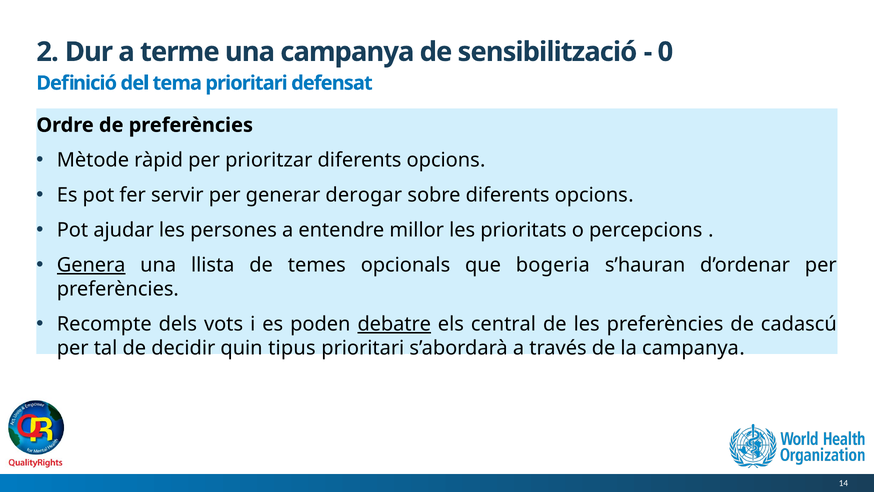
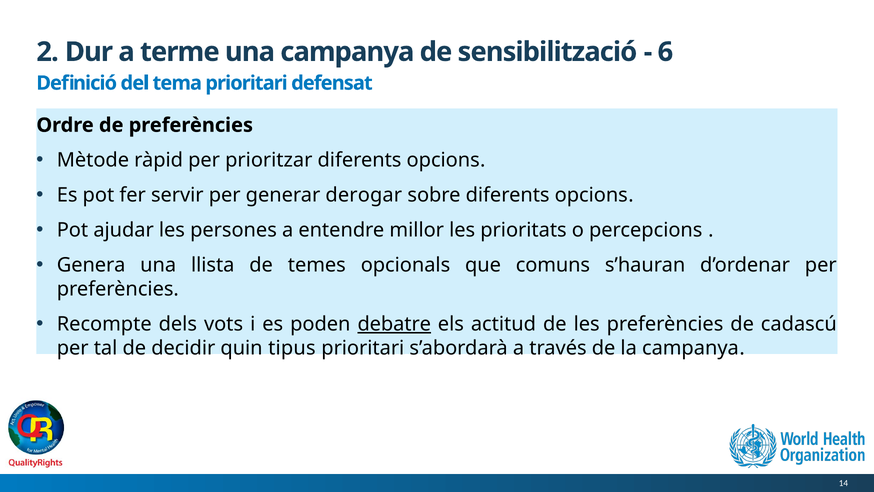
0: 0 -> 6
Genera underline: present -> none
bogeria: bogeria -> comuns
central: central -> actitud
